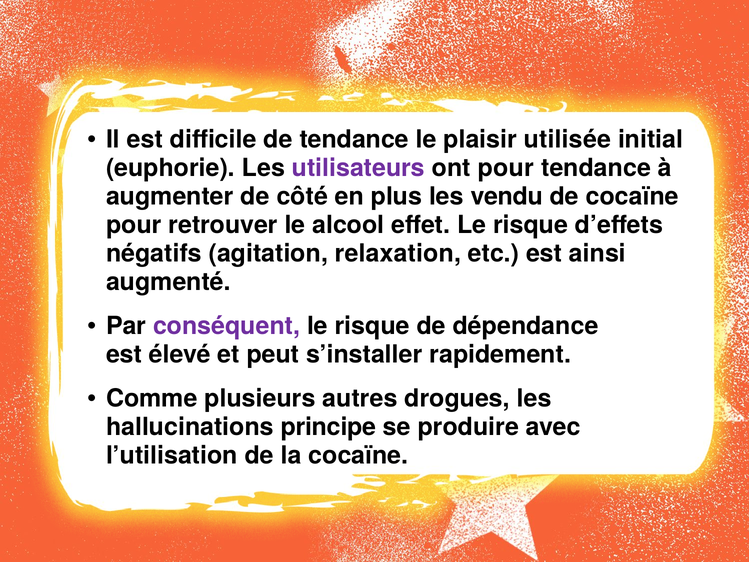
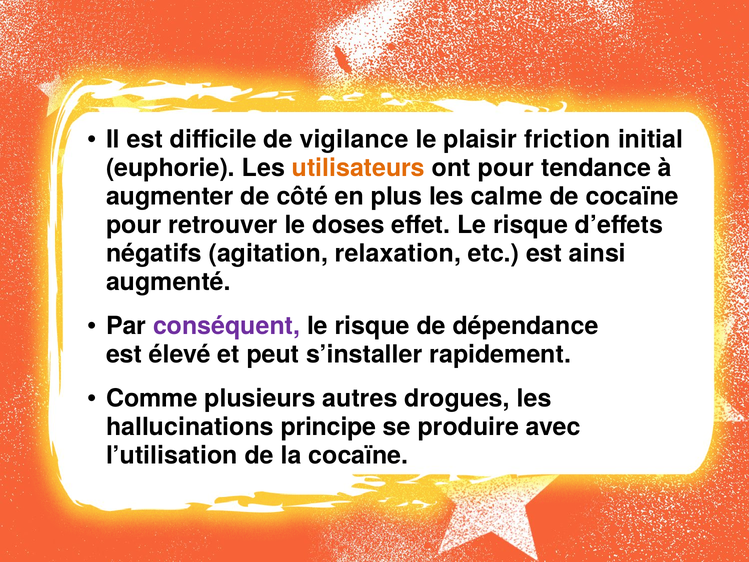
de tendance: tendance -> vigilance
utilisée: utilisée -> friction
utilisateurs colour: purple -> orange
vendu: vendu -> calme
alcool: alcool -> doses
